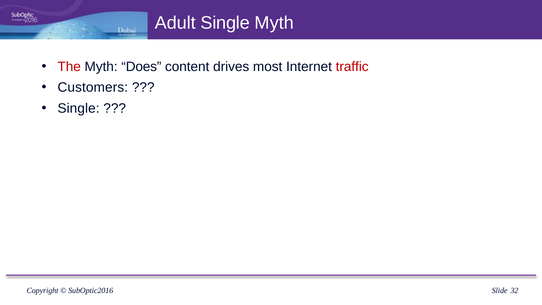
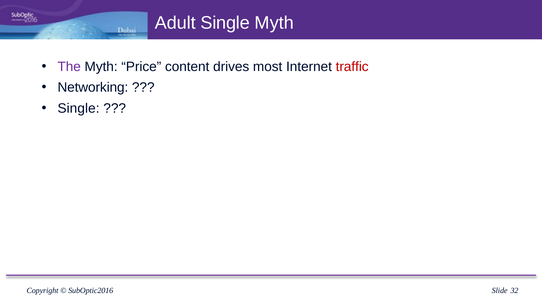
The colour: red -> purple
Does: Does -> Price
Customers: Customers -> Networking
